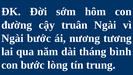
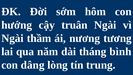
đường: đường -> hướng
Ngài bước: bước -> thầm
con bước: bước -> dâng
